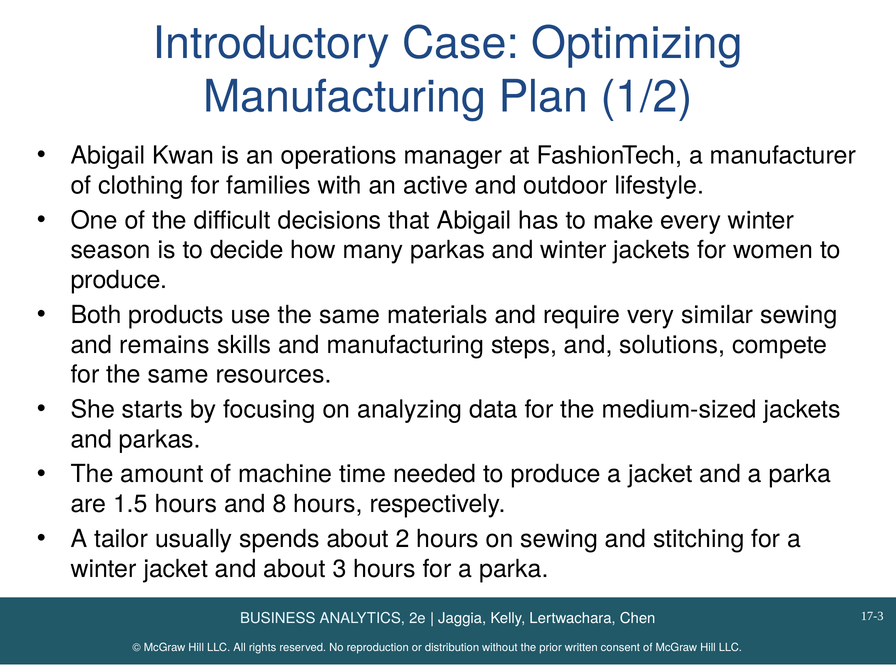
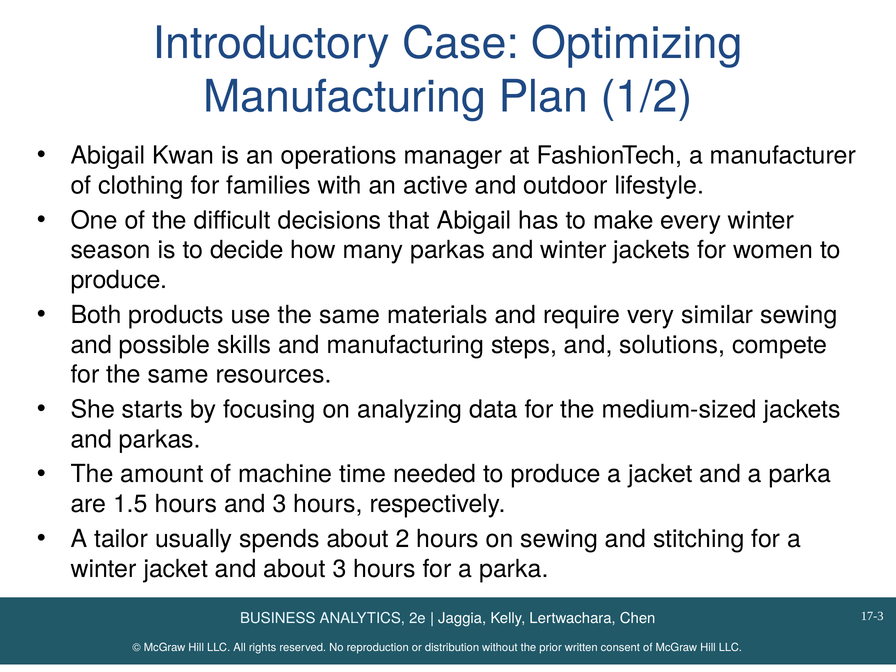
remains: remains -> possible
and 8: 8 -> 3
